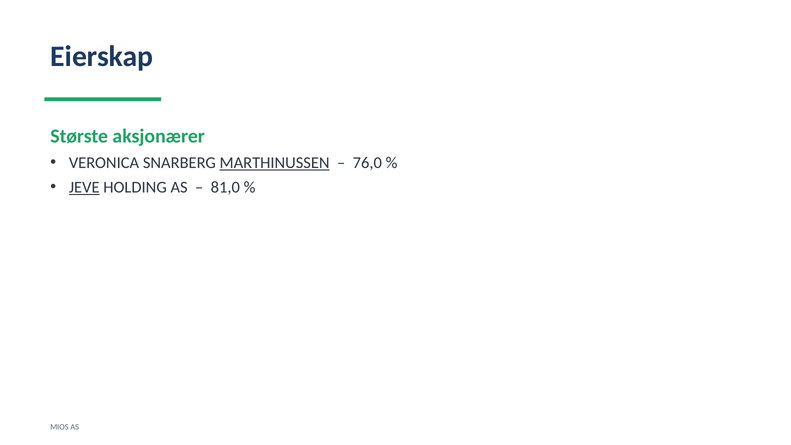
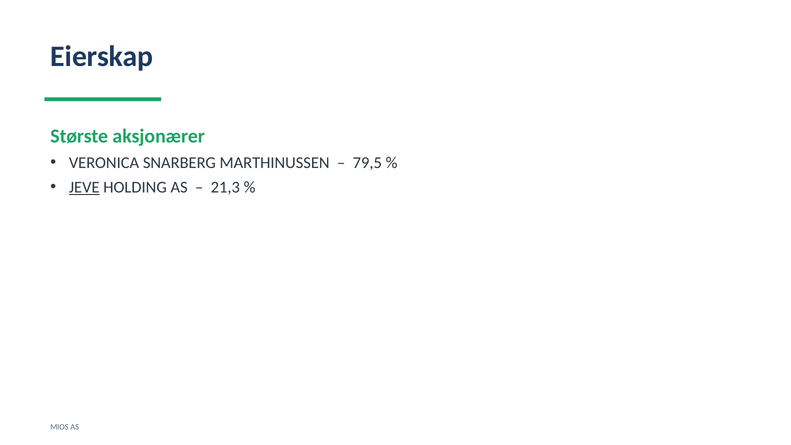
MARTHINUSSEN underline: present -> none
76,0: 76,0 -> 79,5
81,0: 81,0 -> 21,3
